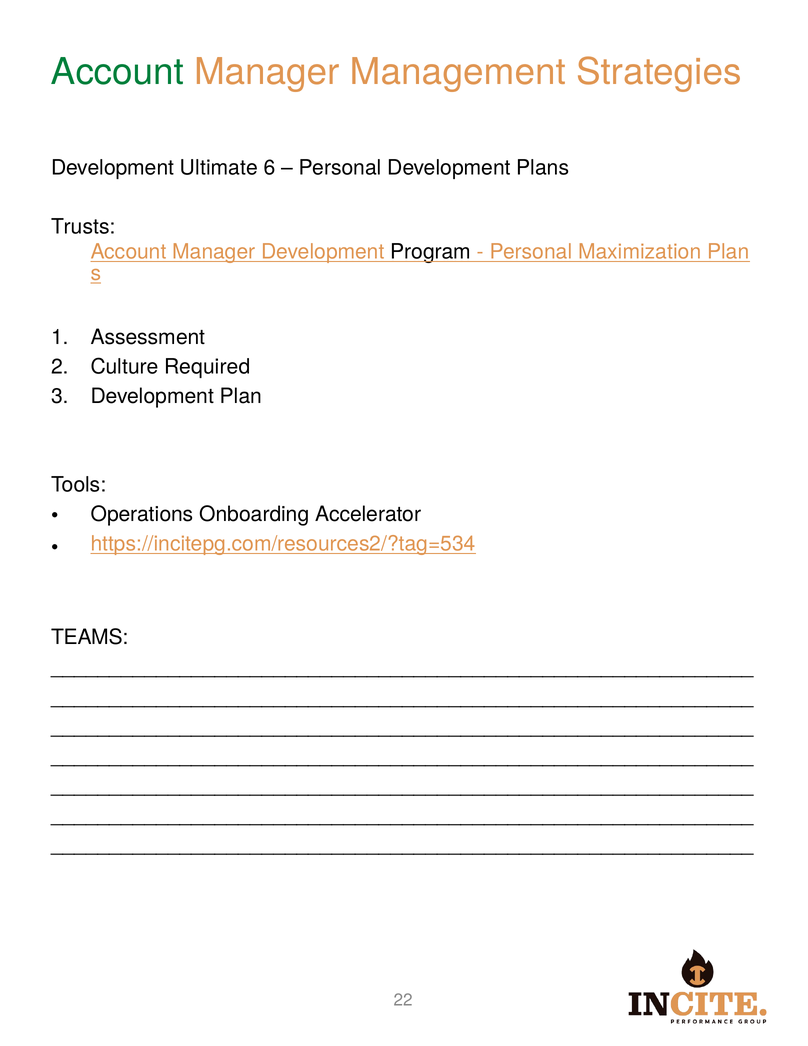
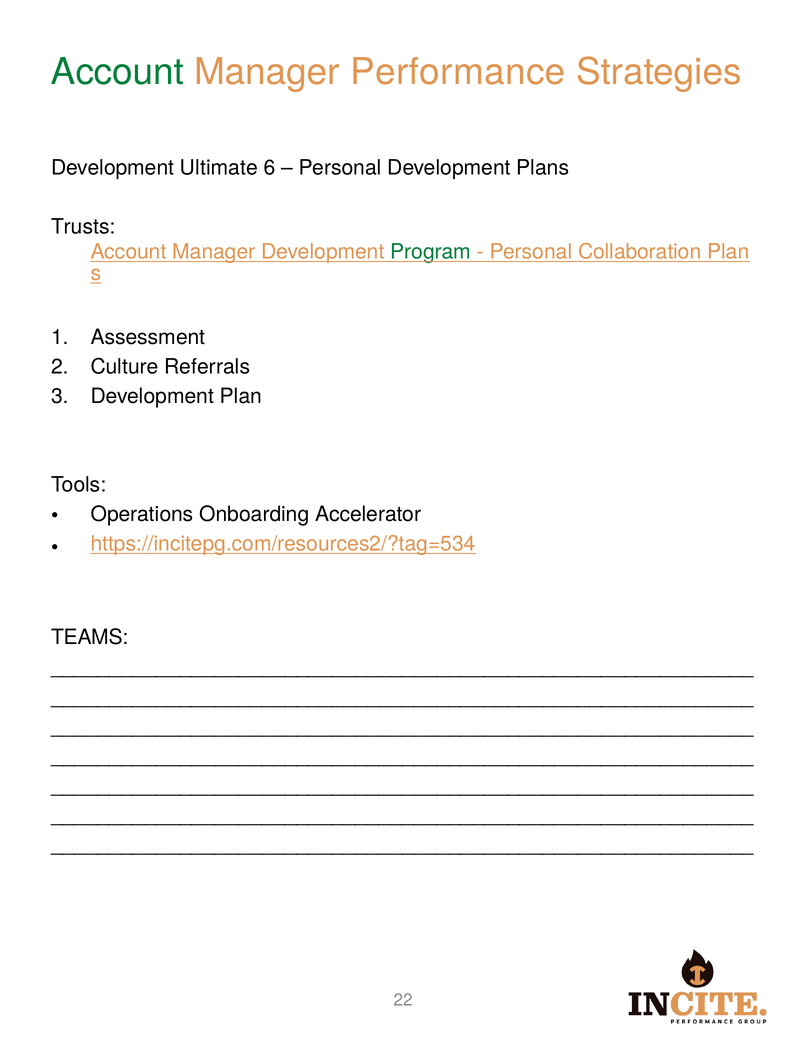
Management: Management -> Performance
Program colour: black -> green
Maximization: Maximization -> Collaboration
Required: Required -> Referrals
